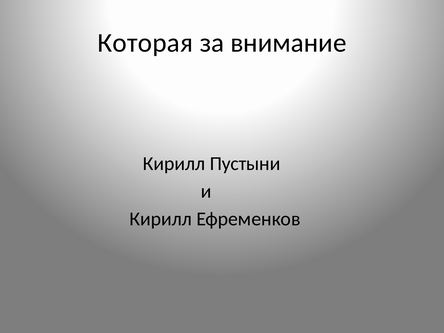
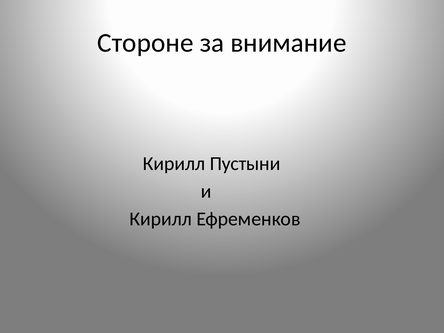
Которая: Которая -> Стороне
